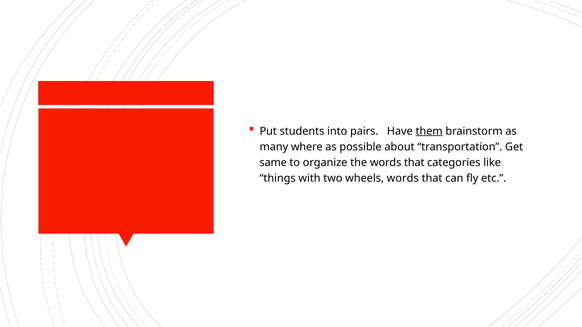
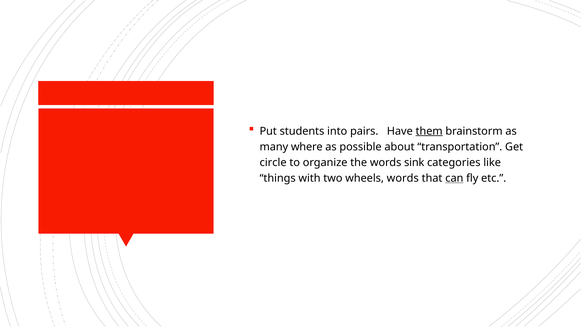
same: same -> circle
the words that: that -> sink
can underline: none -> present
